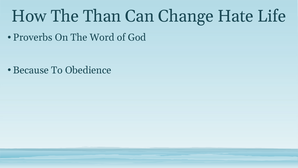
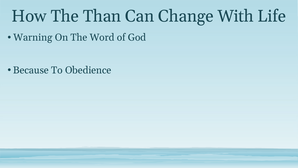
Hate: Hate -> With
Proverbs: Proverbs -> Warning
